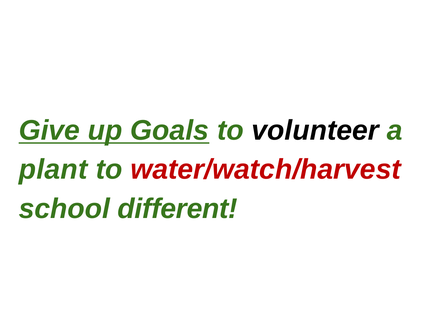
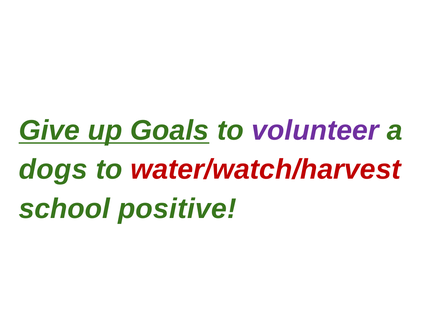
volunteer colour: black -> purple
plant: plant -> dogs
different: different -> positive
